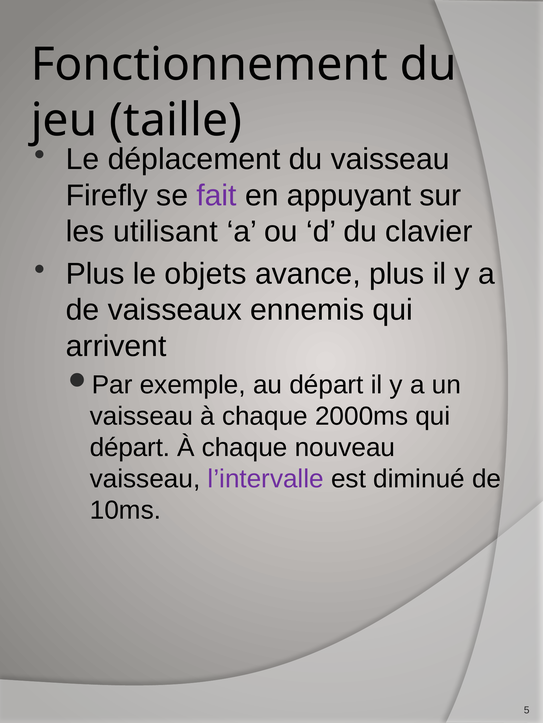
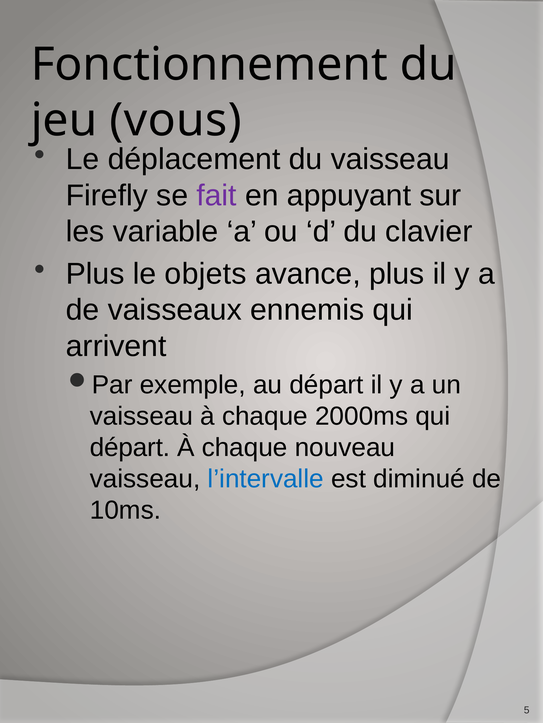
taille: taille -> vous
utilisant: utilisant -> variable
l’intervalle colour: purple -> blue
